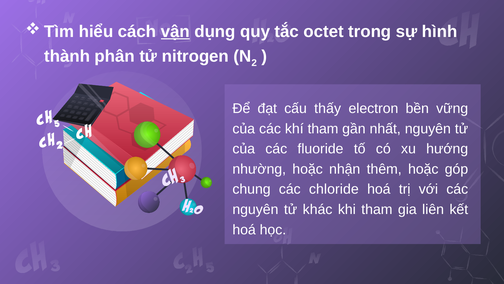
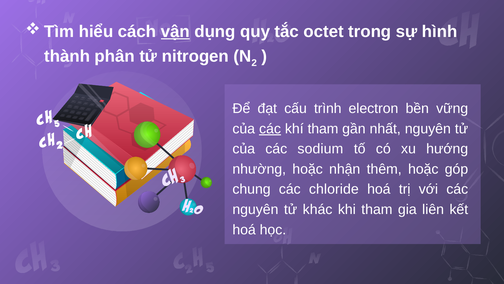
thấy: thấy -> trình
các at (270, 129) underline: none -> present
fluoride: fluoride -> sodium
